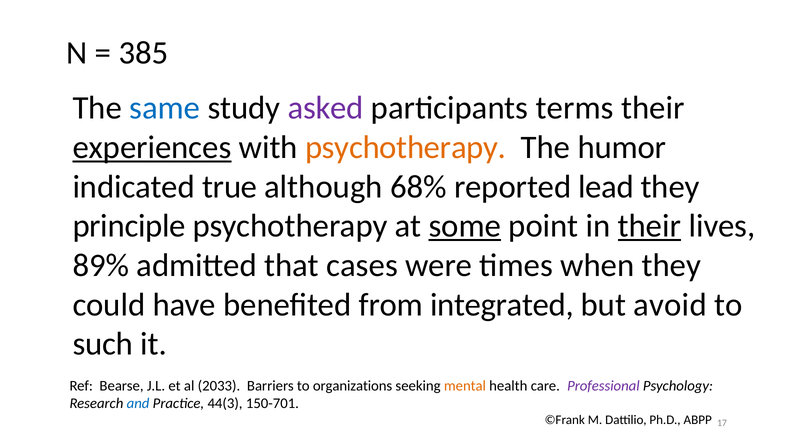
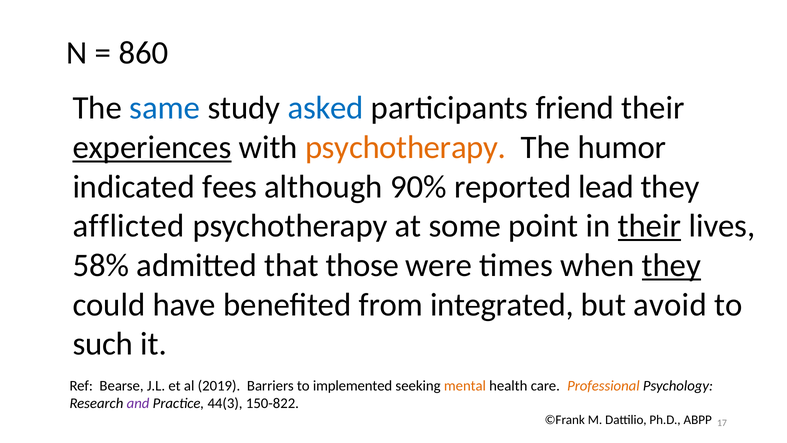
385: 385 -> 860
asked colour: purple -> blue
terms: terms -> friend
true: true -> fees
68%: 68% -> 90%
principle: principle -> afflicted
some underline: present -> none
89%: 89% -> 58%
cases: cases -> those
they at (671, 265) underline: none -> present
2033: 2033 -> 2019
organizations: organizations -> implemented
Professional colour: purple -> orange
and colour: blue -> purple
150-701: 150-701 -> 150-822
